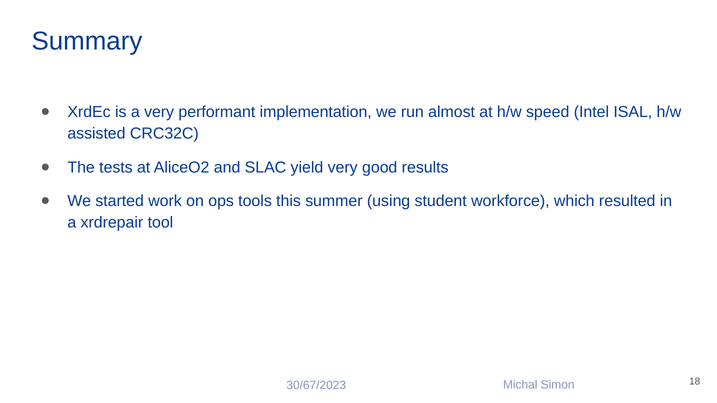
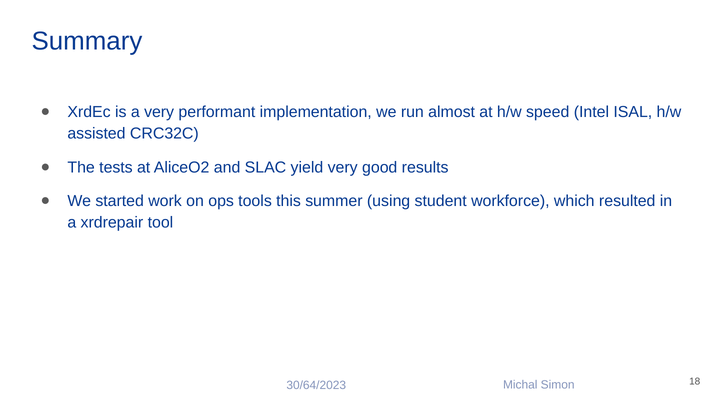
30/67/2023: 30/67/2023 -> 30/64/2023
